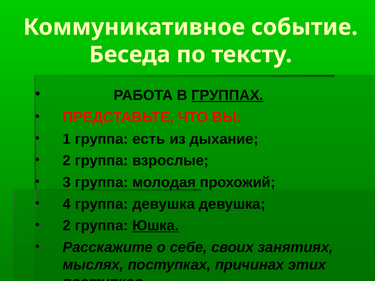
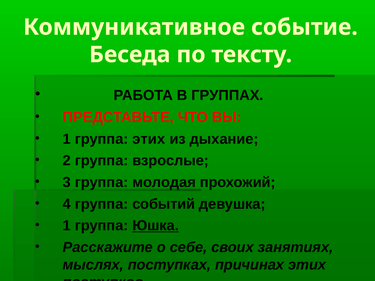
ГРУППАХ underline: present -> none
группа есть: есть -> этих
группа девушка: девушка -> событий
2 at (67, 226): 2 -> 1
